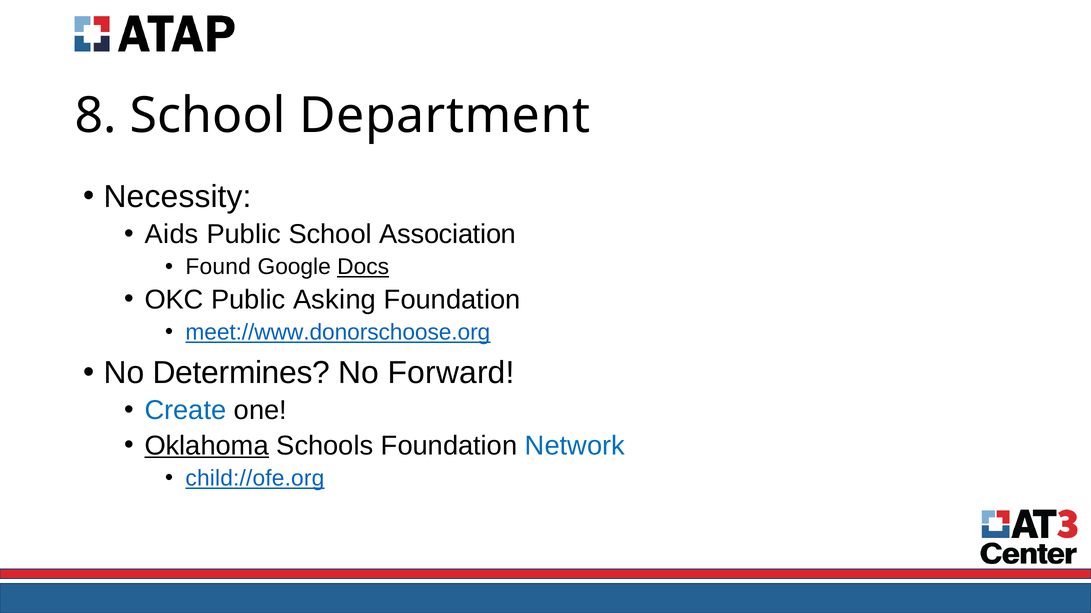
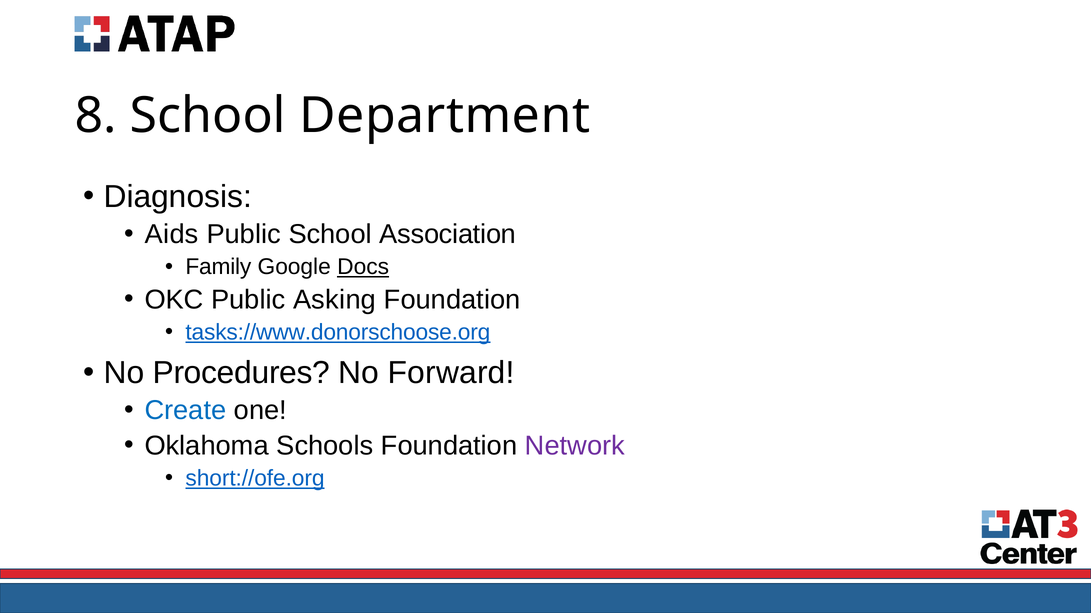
Necessity: Necessity -> Diagnosis
Found: Found -> Family
meet://www.donorschoose.org: meet://www.donorschoose.org -> tasks://www.donorschoose.org
Determines: Determines -> Procedures
Oklahoma underline: present -> none
Network colour: blue -> purple
child://ofe.org: child://ofe.org -> short://ofe.org
